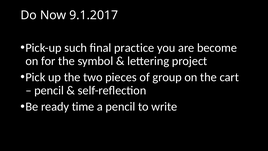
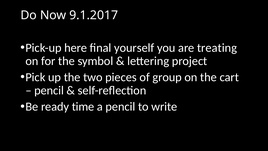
such: such -> here
practice: practice -> yourself
become: become -> treating
